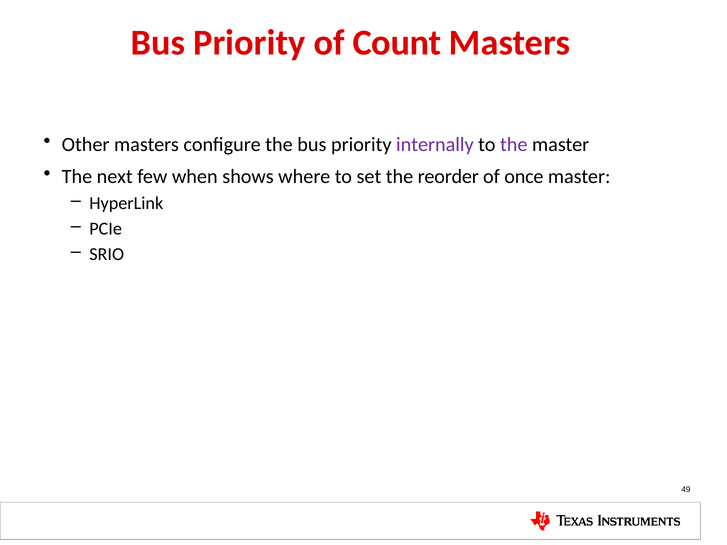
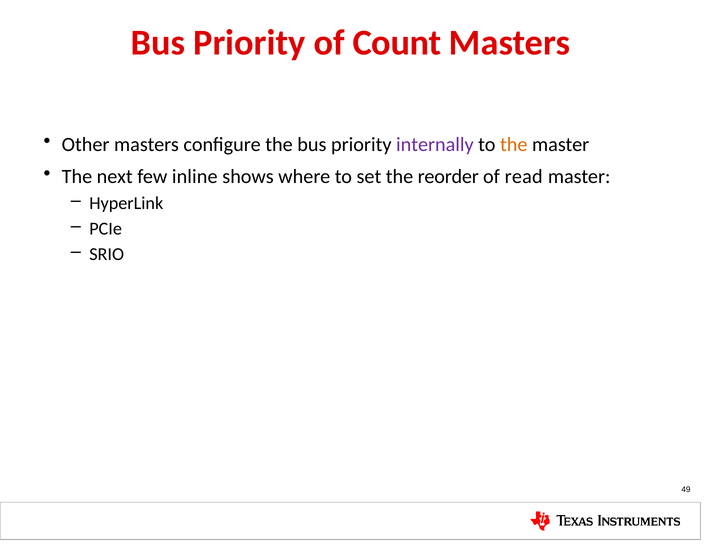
the at (514, 144) colour: purple -> orange
when: when -> inline
once: once -> read
